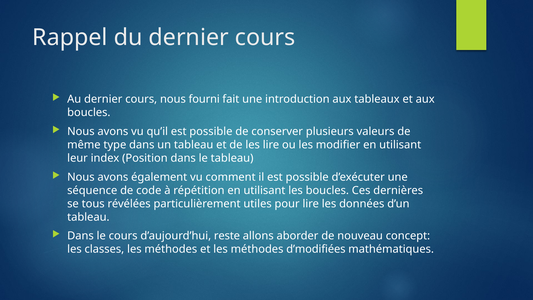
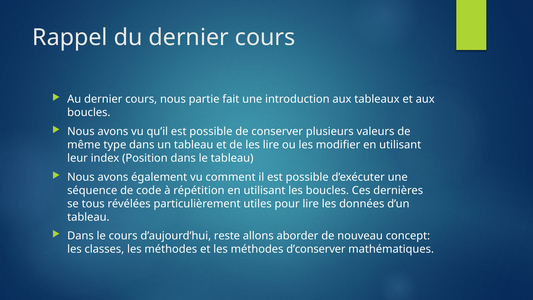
fourni: fourni -> partie
d’modifiées: d’modifiées -> d’conserver
